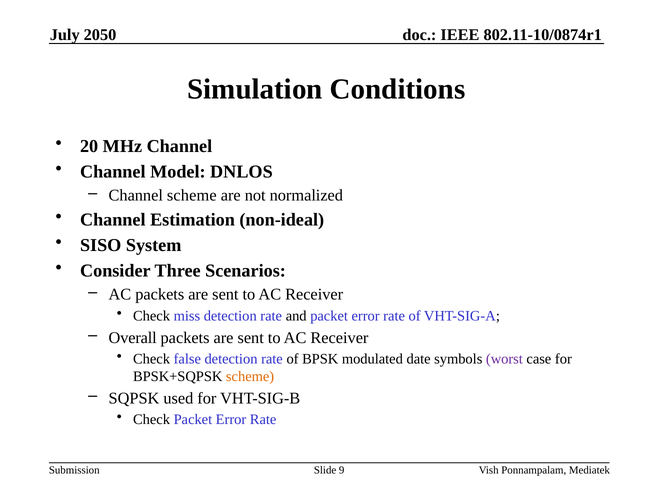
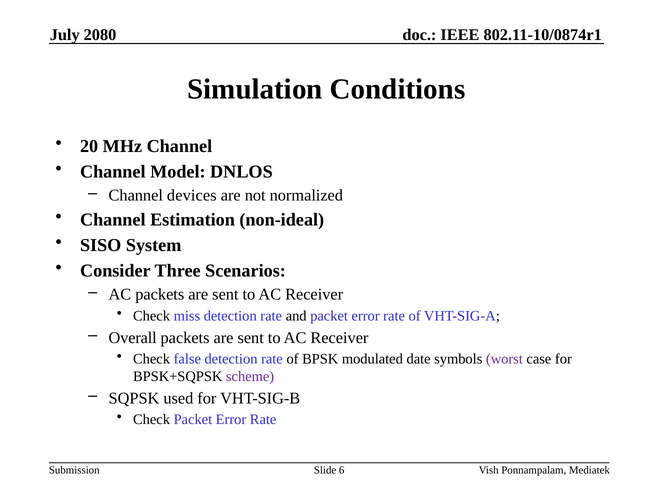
2050: 2050 -> 2080
Channel scheme: scheme -> devices
scheme at (250, 376) colour: orange -> purple
9: 9 -> 6
